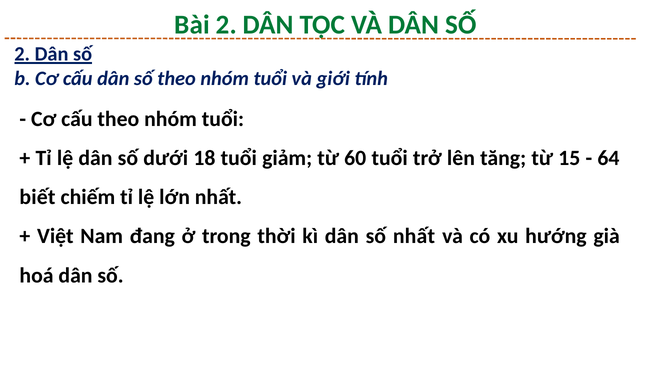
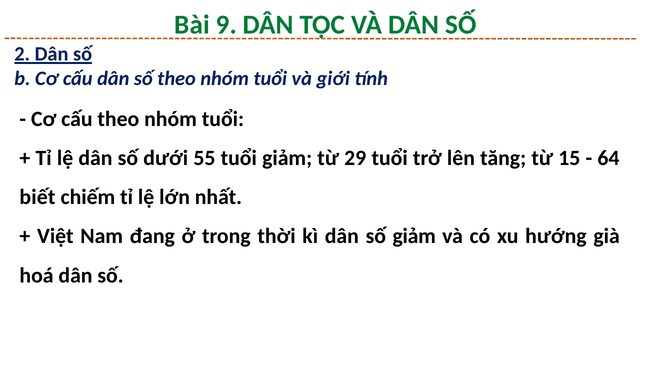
Bài 2: 2 -> 9
18: 18 -> 55
60: 60 -> 29
số nhất: nhất -> giảm
